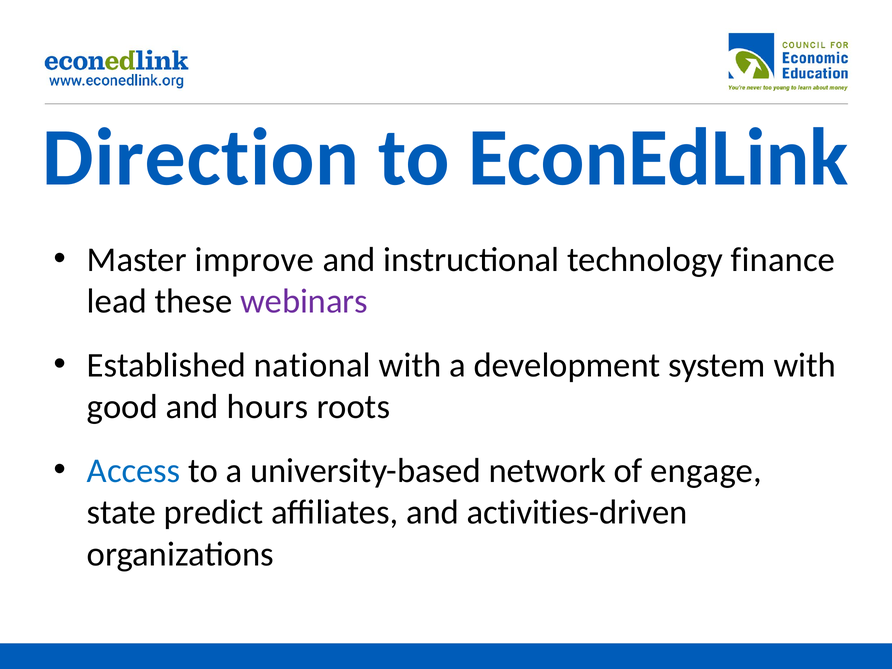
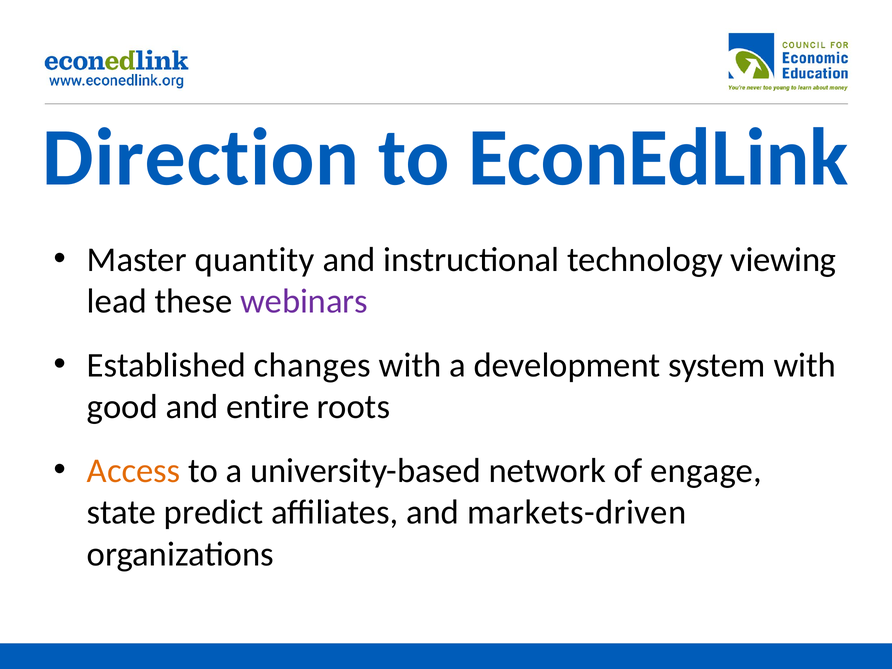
improve: improve -> quantity
finance: finance -> viewing
national: national -> changes
hours: hours -> entire
Access colour: blue -> orange
activities-driven: activities-driven -> markets-driven
